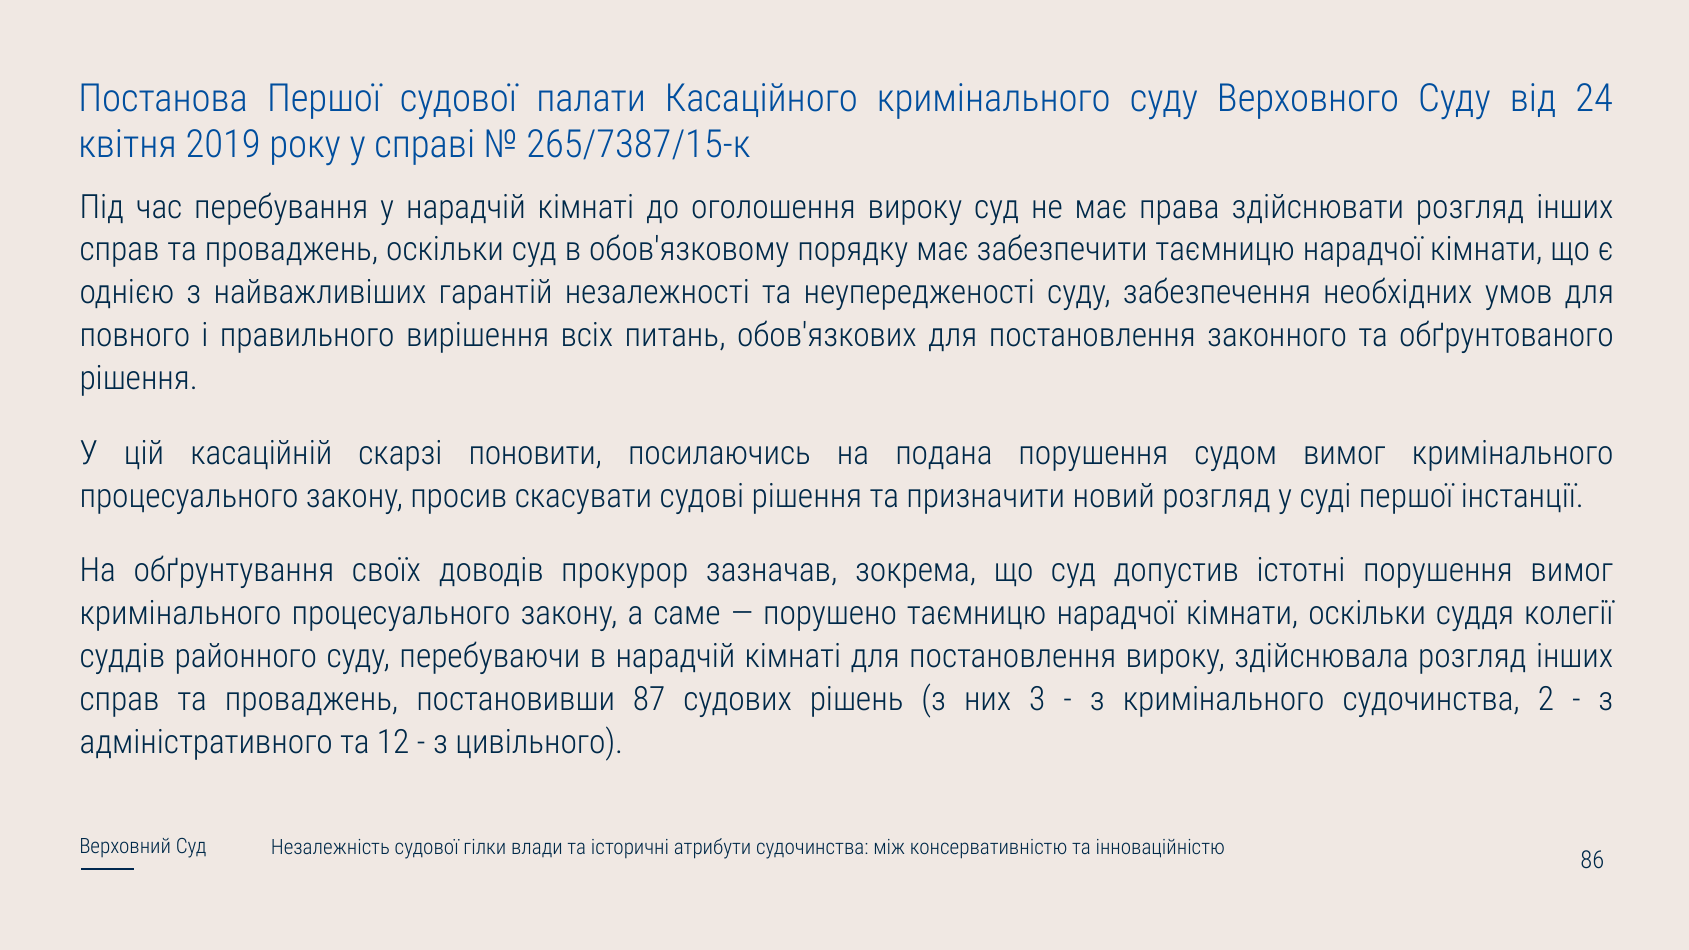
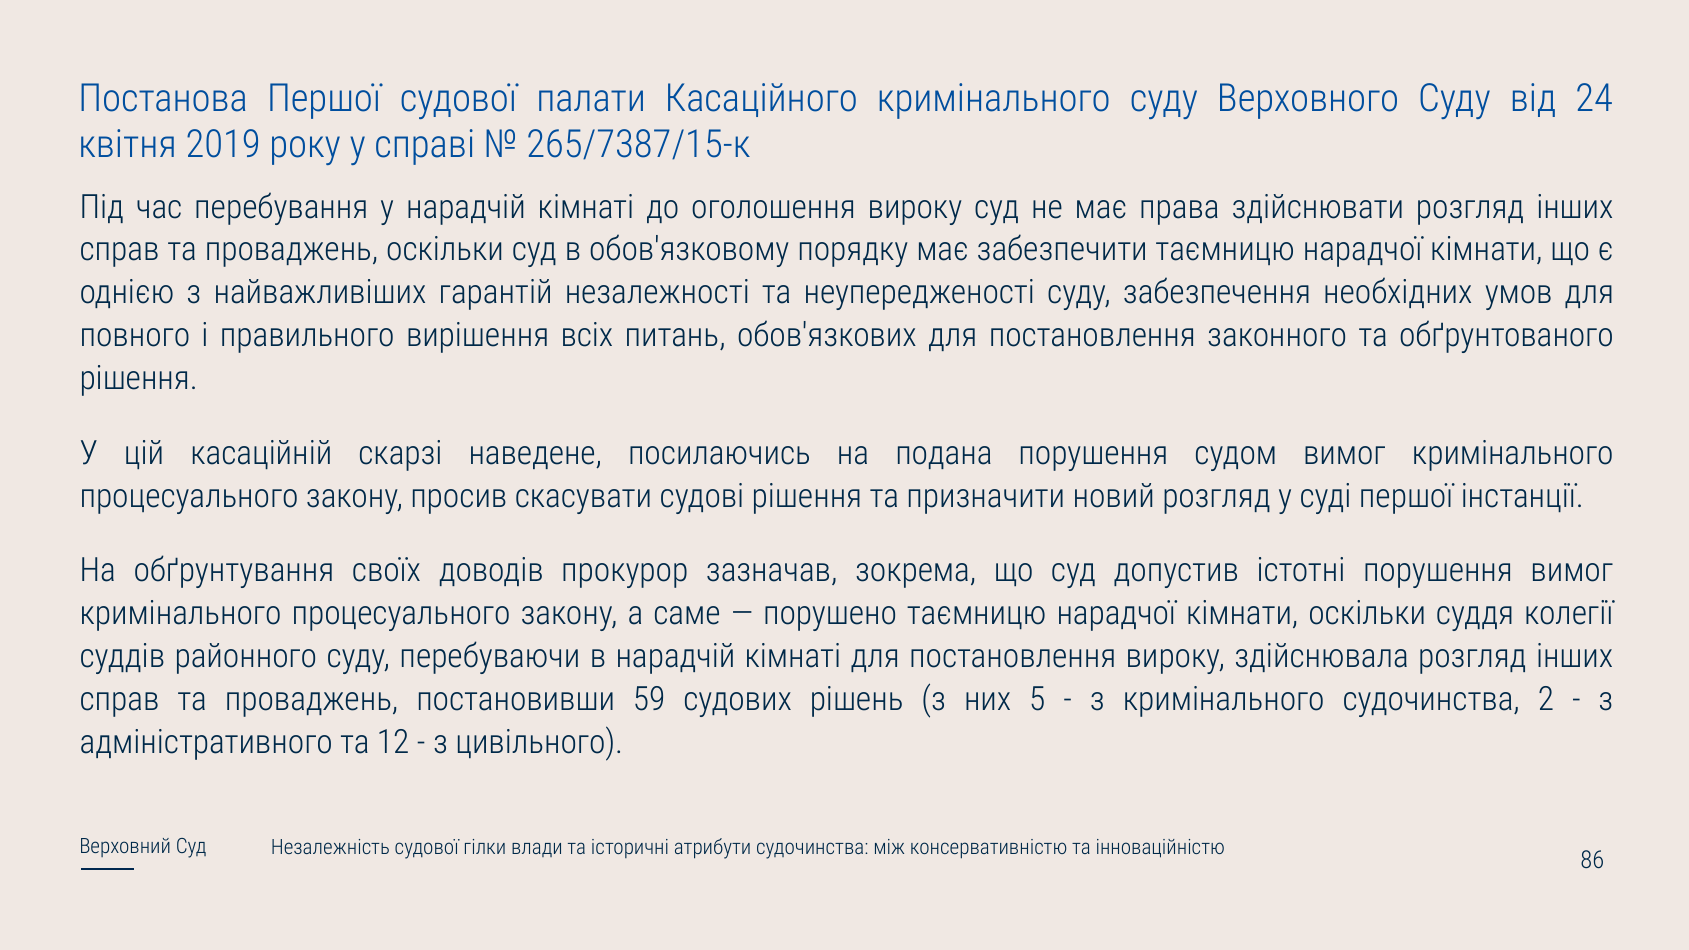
поновити: поновити -> наведене
87: 87 -> 59
3: 3 -> 5
